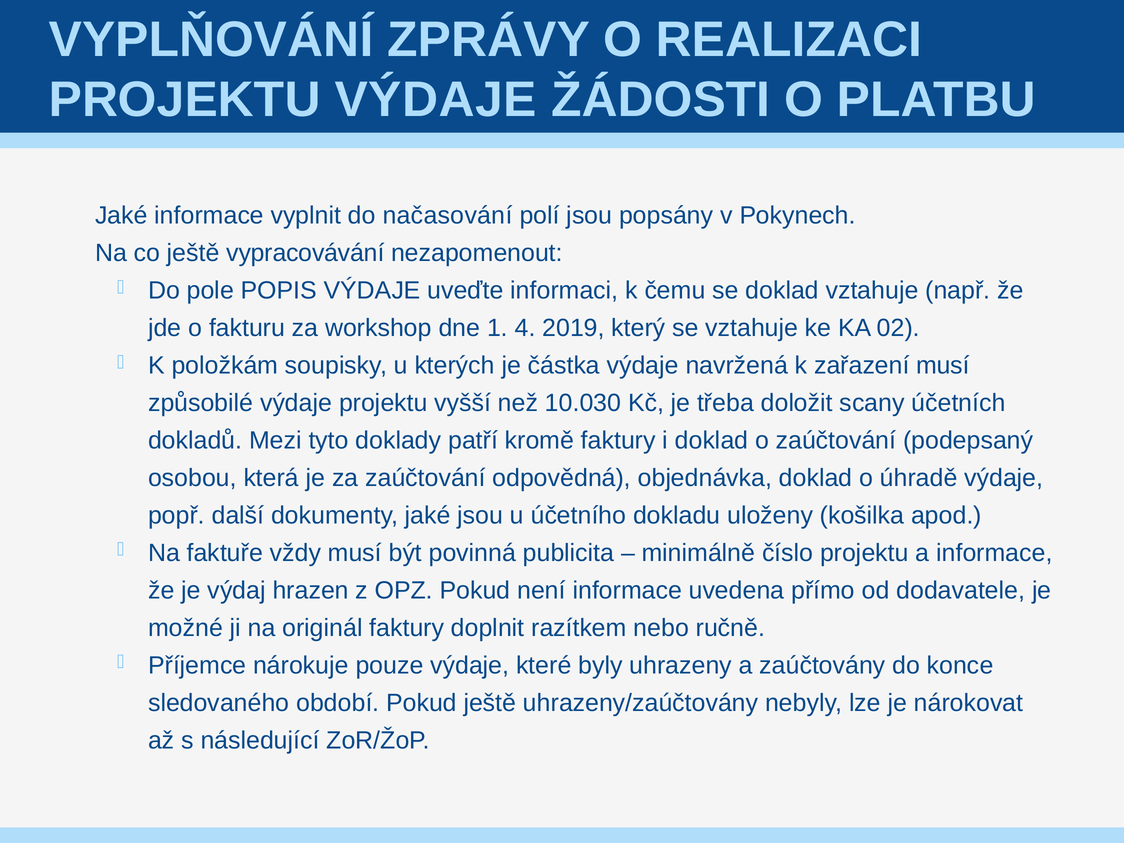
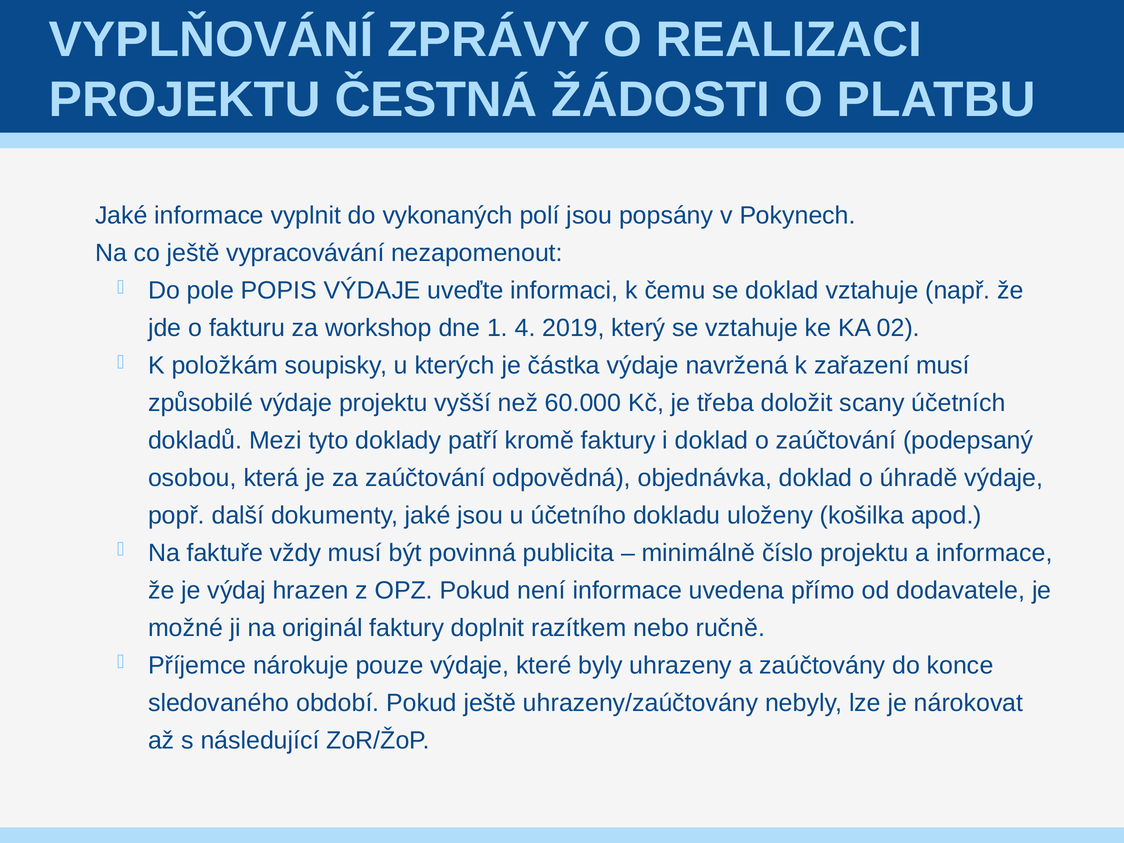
PROJEKTU VÝDAJE: VÝDAJE -> ČESTNÁ
načasování: načasování -> vykonaných
10.030: 10.030 -> 60.000
